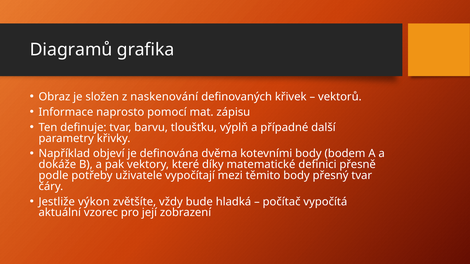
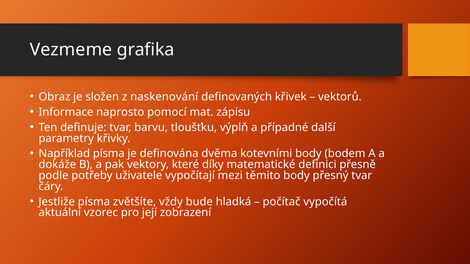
Diagramů: Diagramů -> Vezmeme
Například objeví: objeví -> písma
Jestliže výkon: výkon -> písma
